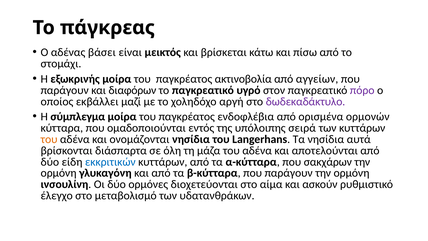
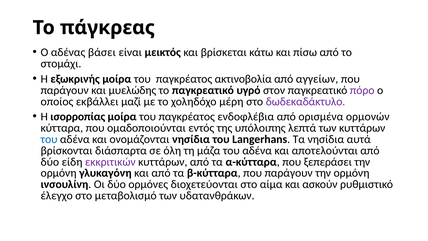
διαφόρων: διαφόρων -> μυελώδης
αργή: αργή -> μέρη
σύμπλεγμα: σύμπλεγμα -> ισορροπίας
σειρά: σειρά -> λεπτά
του at (49, 139) colour: orange -> blue
εκκριτικών colour: blue -> purple
σακχάρων: σακχάρων -> ξεπεράσει
